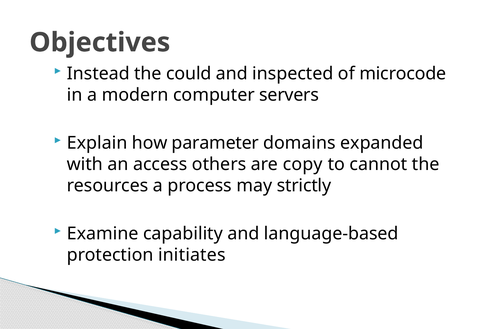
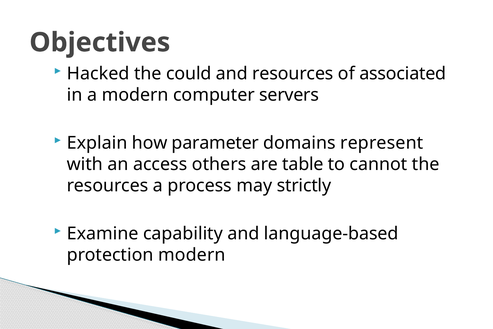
Instead: Instead -> Hacked
and inspected: inspected -> resources
microcode: microcode -> associated
expanded: expanded -> represent
copy: copy -> table
protection initiates: initiates -> modern
